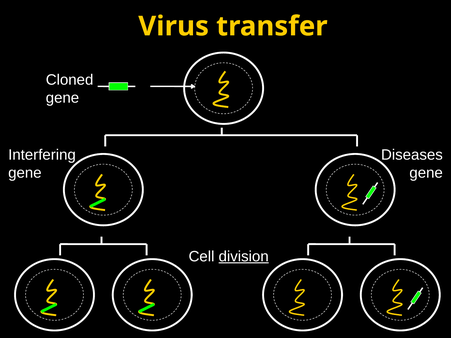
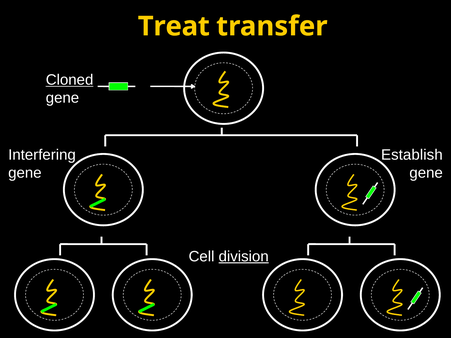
Virus: Virus -> Treat
Cloned underline: none -> present
Diseases: Diseases -> Establish
